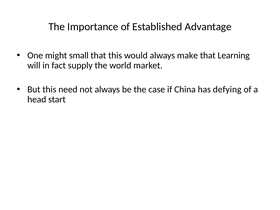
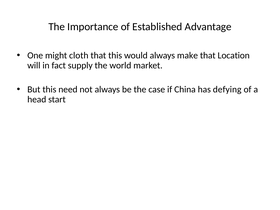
small: small -> cloth
Learning: Learning -> Location
